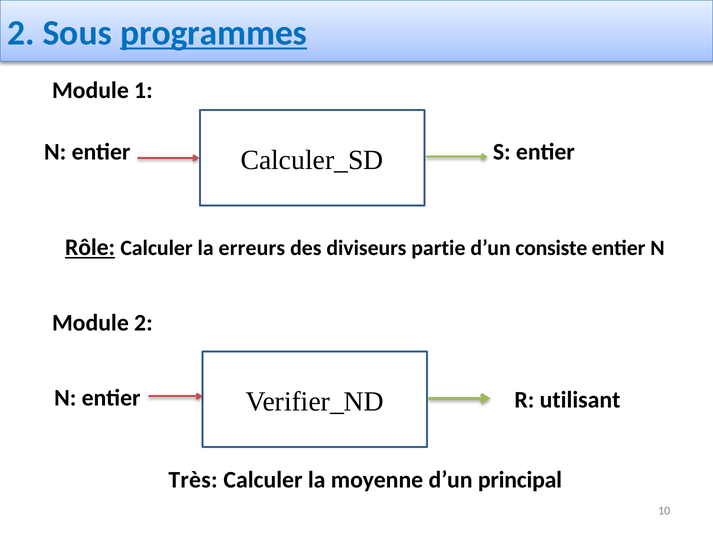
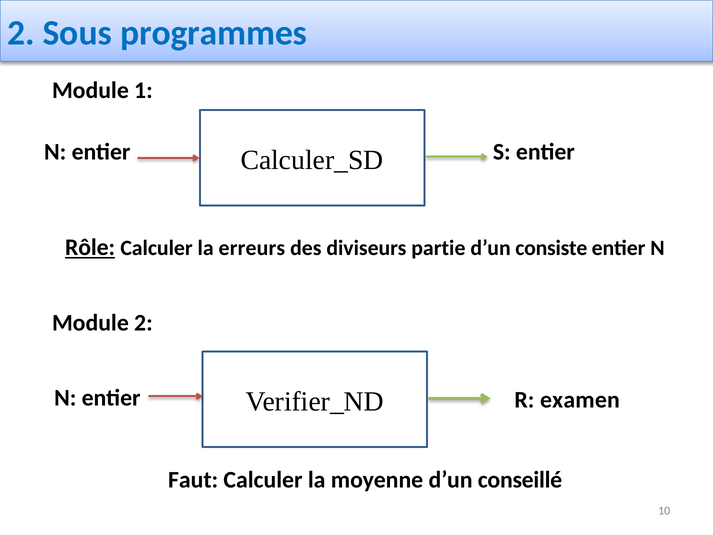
programmes underline: present -> none
utilisant: utilisant -> examen
Très: Très -> Faut
principal: principal -> conseillé
